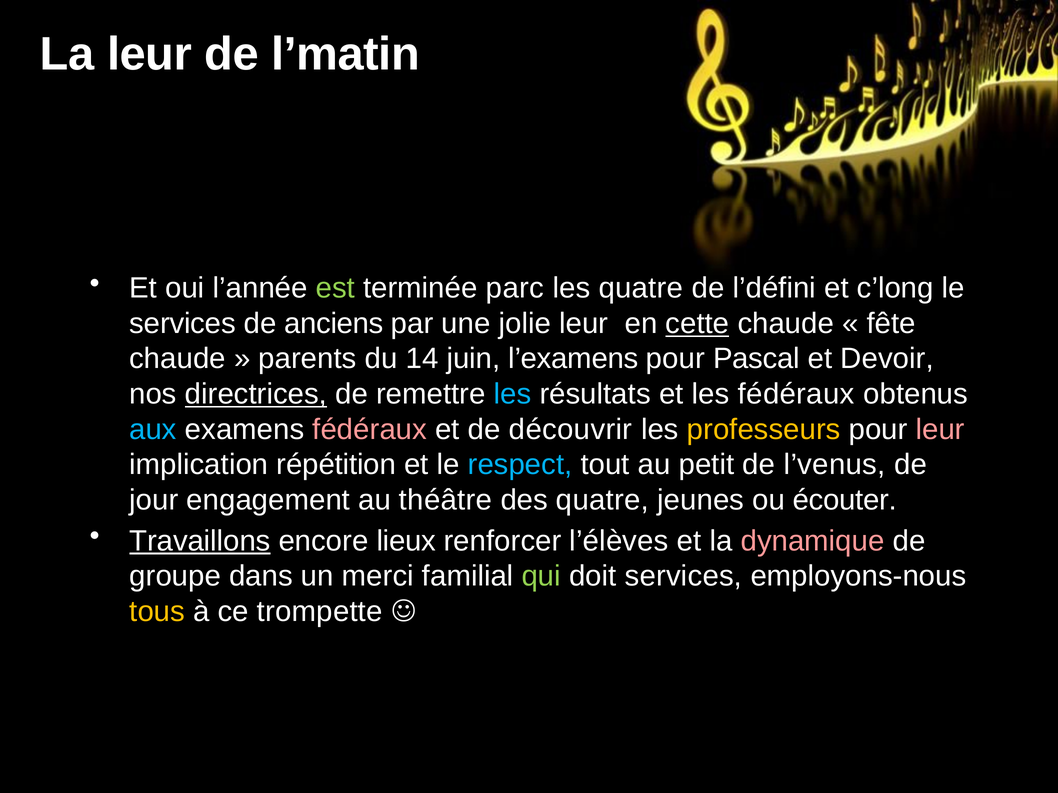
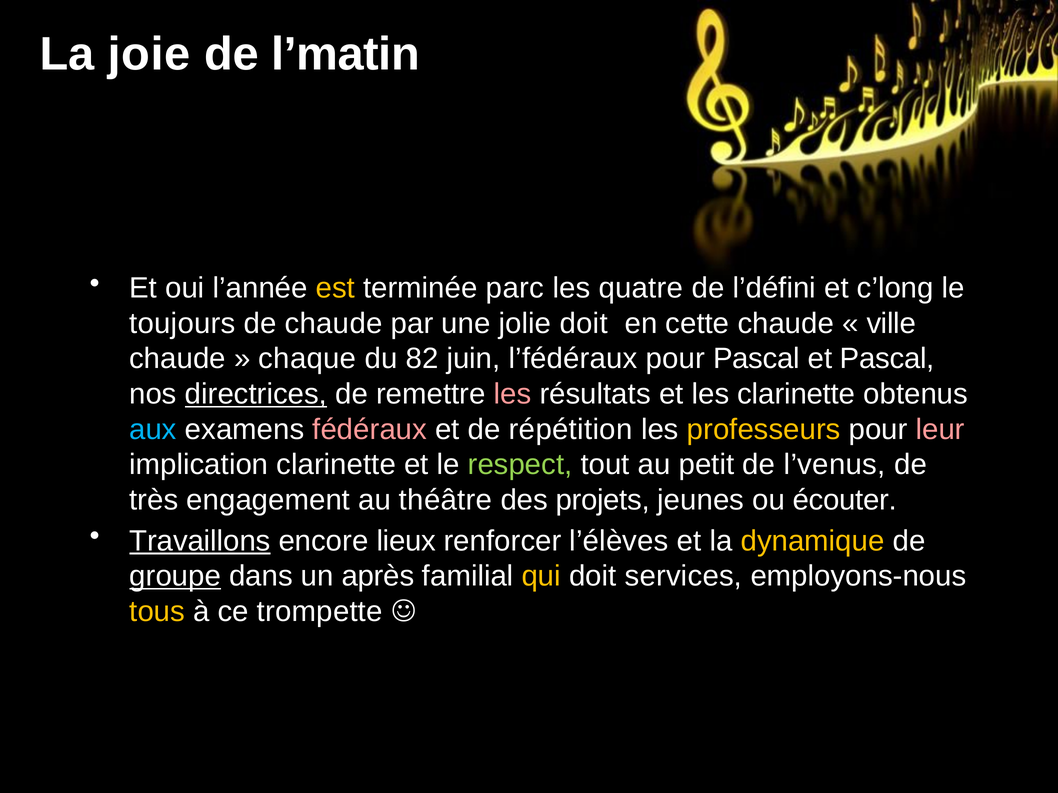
La leur: leur -> joie
est colour: light green -> yellow
services at (183, 324): services -> toujours
de anciens: anciens -> chaude
jolie leur: leur -> doit
cette underline: present -> none
fête: fête -> ville
parents: parents -> chaque
14: 14 -> 82
l’examens: l’examens -> l’fédéraux
et Devoir: Devoir -> Pascal
les at (513, 394) colour: light blue -> pink
les fédéraux: fédéraux -> clarinette
découvrir: découvrir -> répétition
implication répétition: répétition -> clarinette
respect colour: light blue -> light green
jour: jour -> très
des quatre: quatre -> projets
dynamique colour: pink -> yellow
groupe underline: none -> present
merci: merci -> après
qui colour: light green -> yellow
